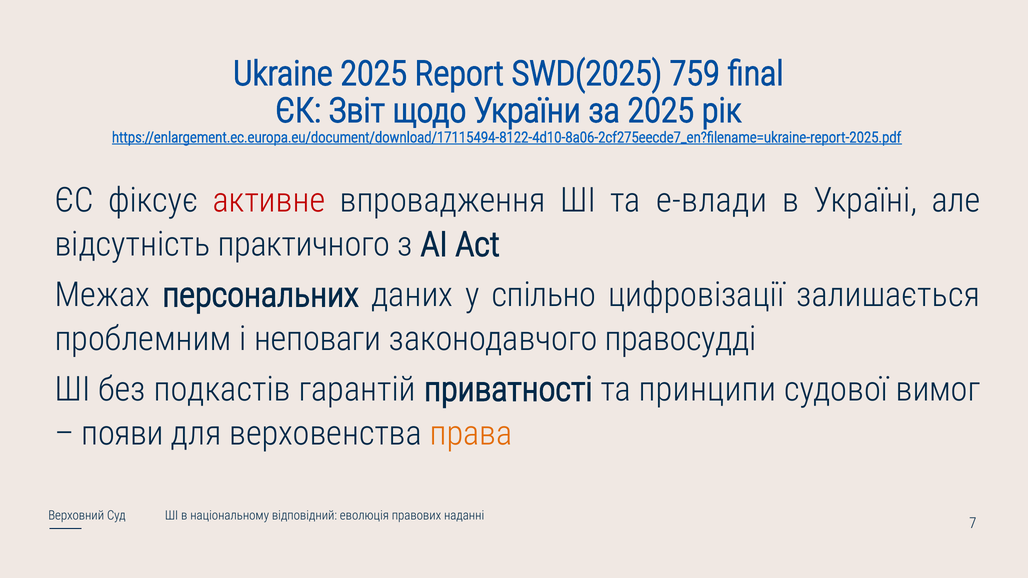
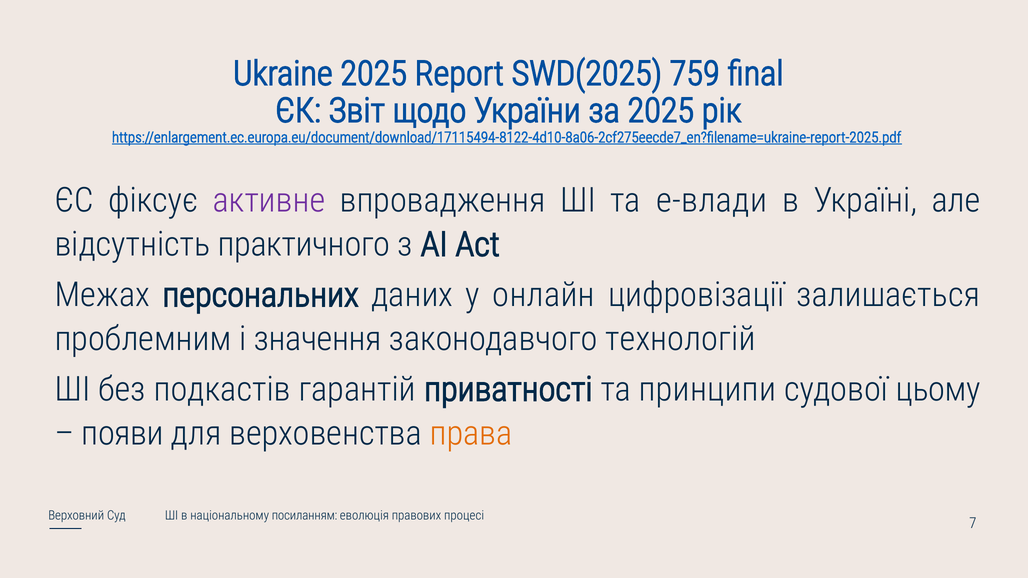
активне colour: red -> purple
спільно: спільно -> онлайн
неповаги: неповаги -> значення
правосудді: правосудді -> технологій
вимог: вимог -> цьому
відповідний: відповідний -> посиланням
наданні: наданні -> процесі
